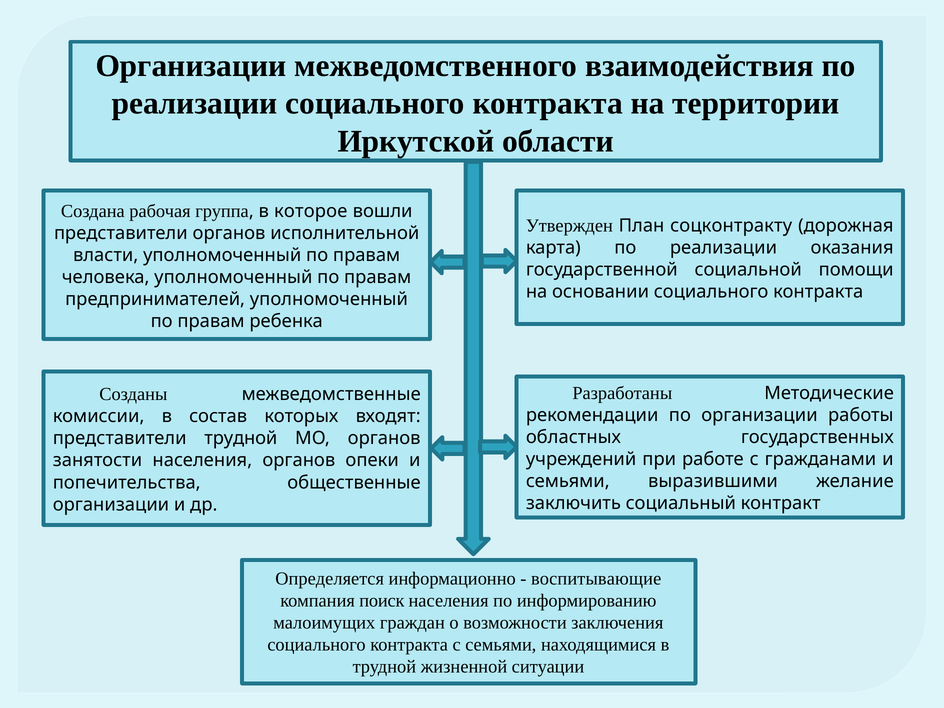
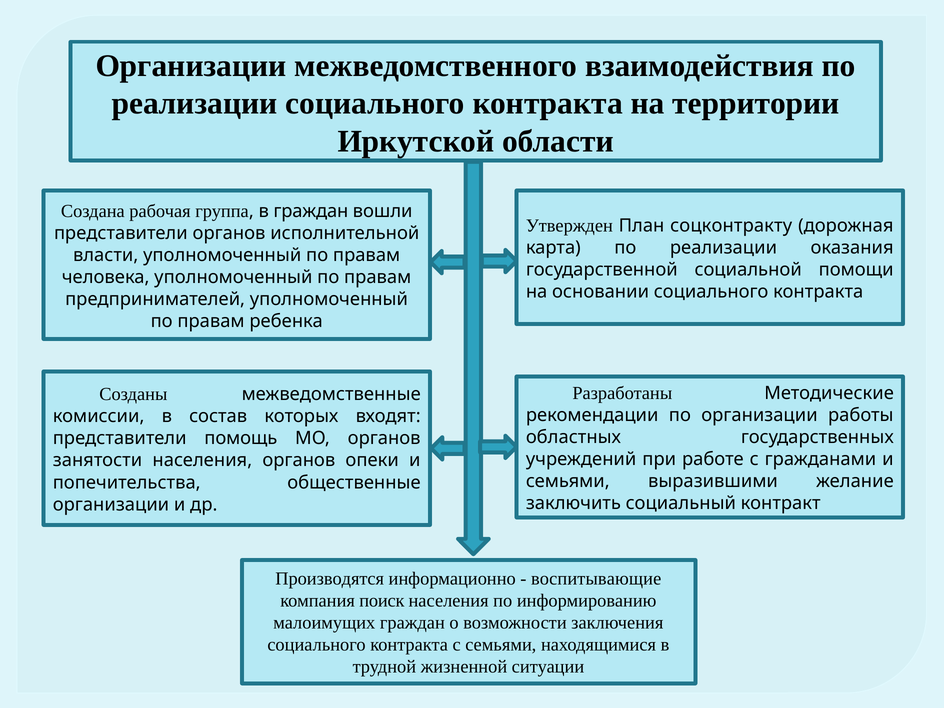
в которое: которое -> граждан
представители трудной: трудной -> помощь
Определяется: Определяется -> Производятся
